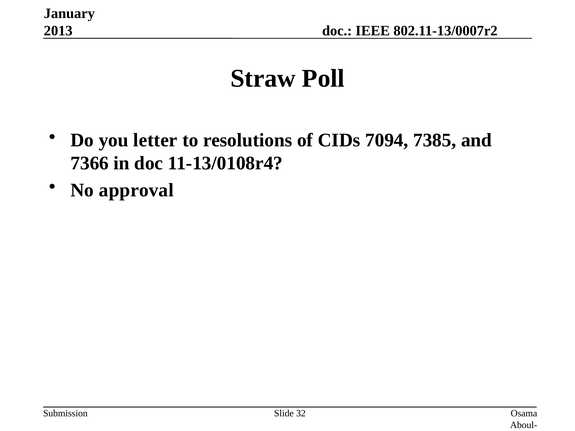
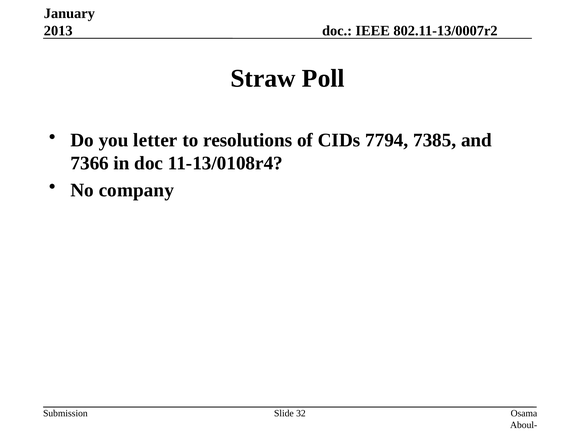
7094: 7094 -> 7794
approval: approval -> company
